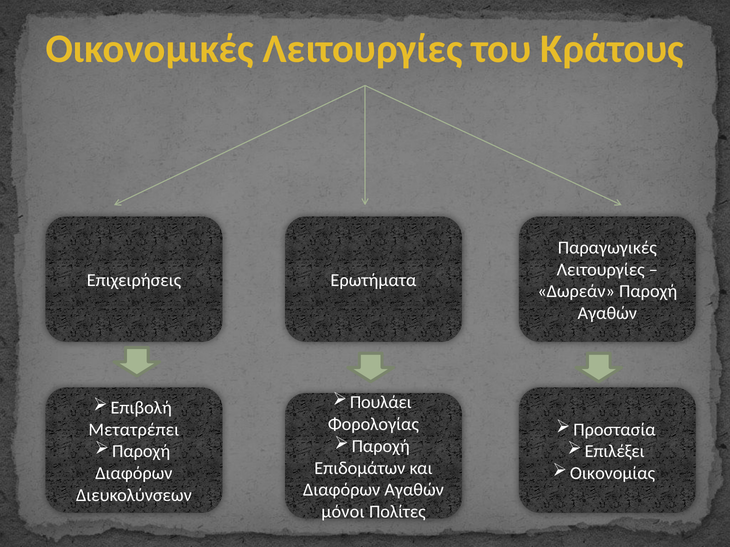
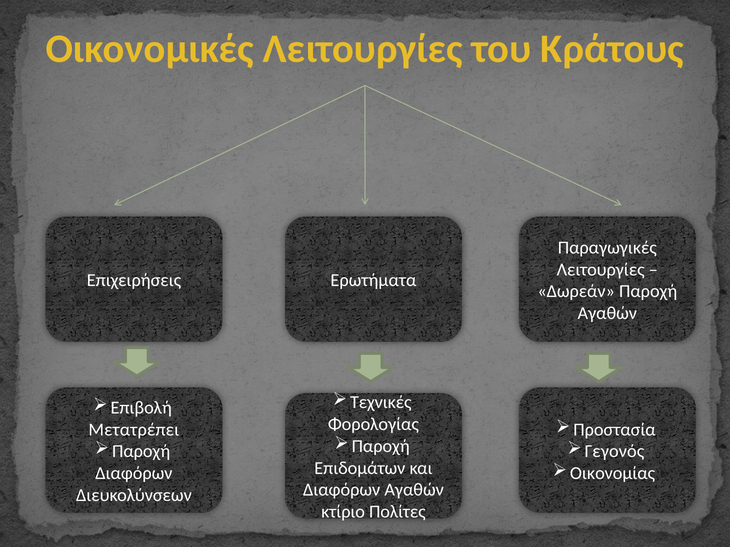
Πουλάει: Πουλάει -> Τεχνικές
Επιλέξει: Επιλέξει -> Γεγονός
μόνοι: μόνοι -> κτίριο
